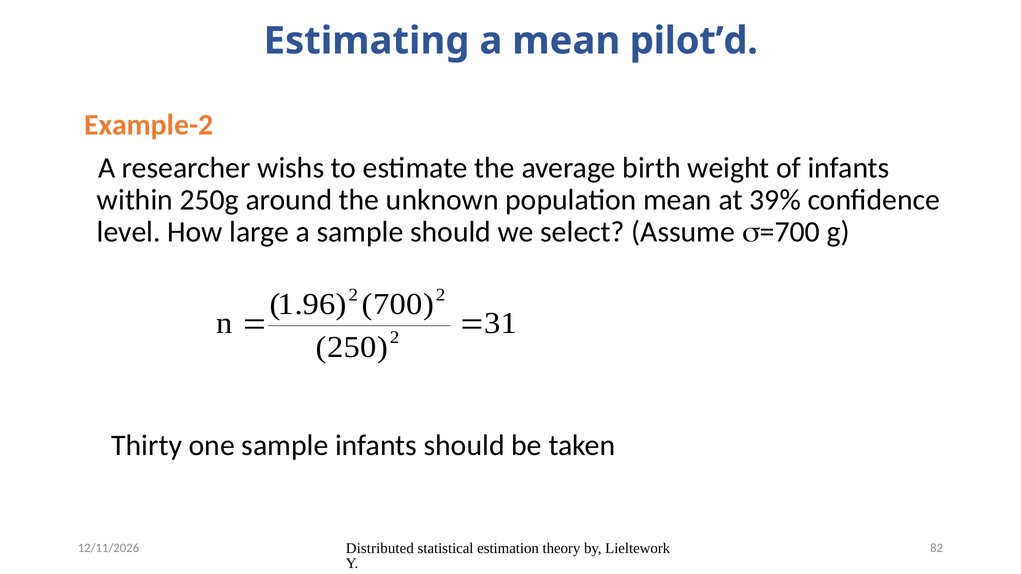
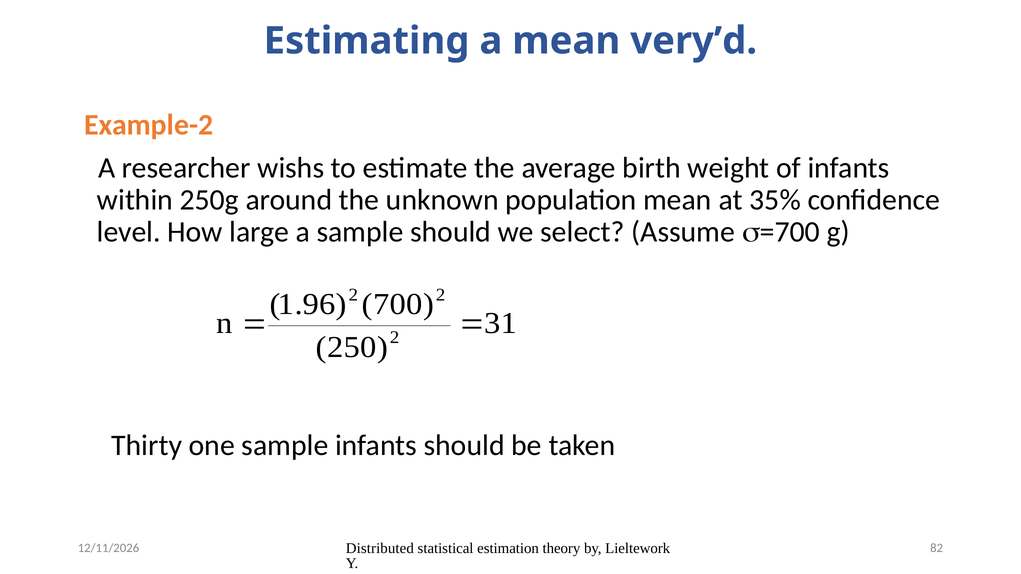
pilot’d: pilot’d -> very’d
39%: 39% -> 35%
